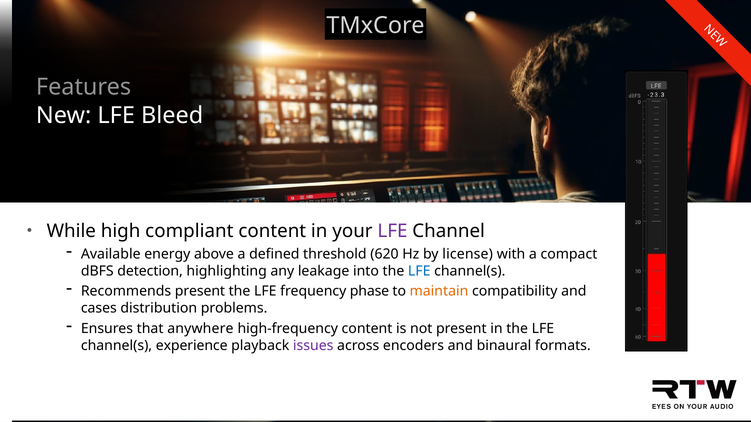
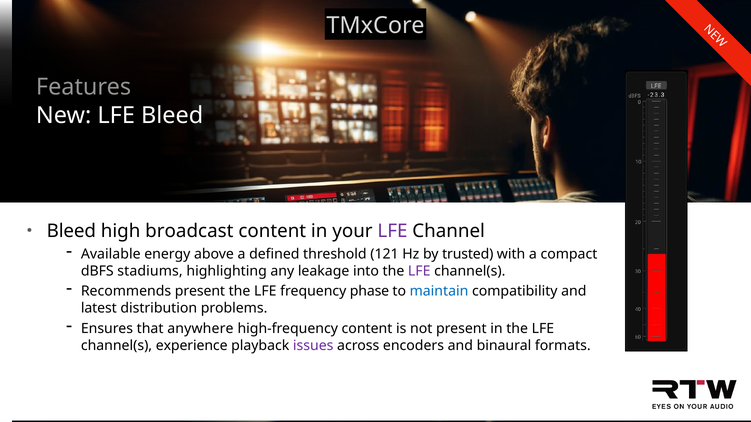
While at (71, 231): While -> Bleed
compliant: compliant -> broadcast
620: 620 -> 121
license: license -> trusted
detection: detection -> stadiums
LFE at (419, 271) colour: blue -> purple
maintain colour: orange -> blue
cases: cases -> latest
